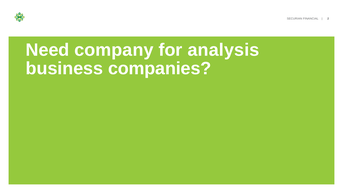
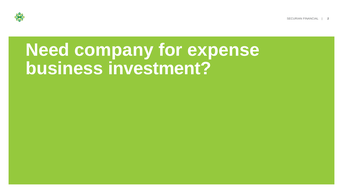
analysis: analysis -> expense
companies: companies -> investment
